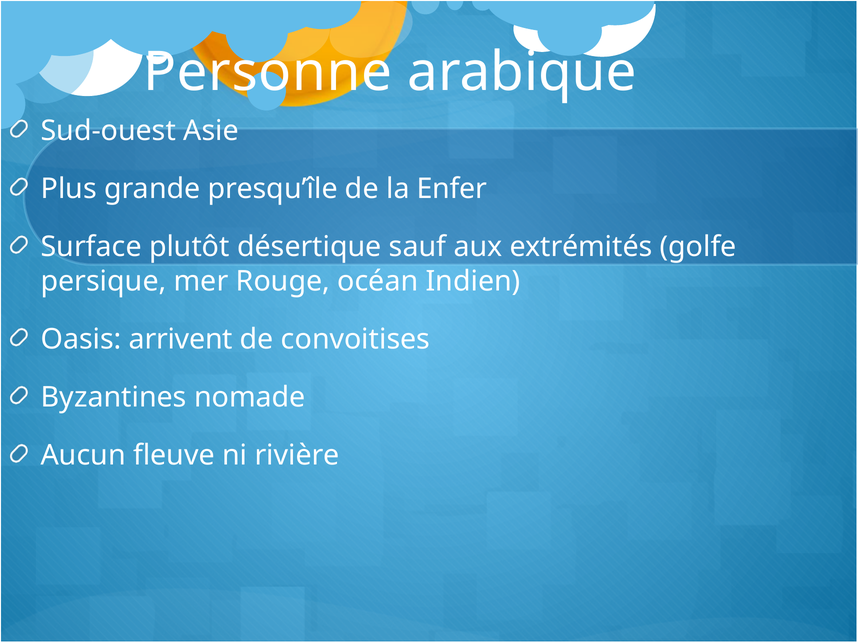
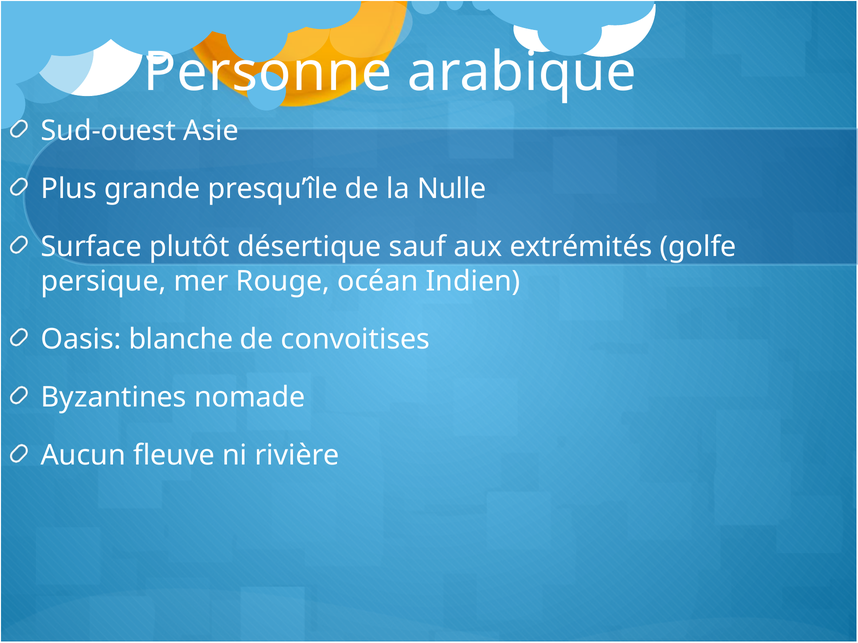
Enfer: Enfer -> Nulle
arrivent: arrivent -> blanche
